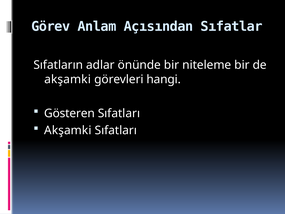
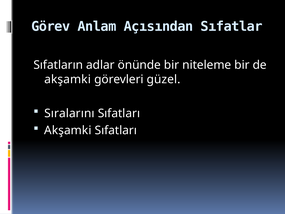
hangi: hangi -> güzel
Gösteren: Gösteren -> Sıralarını
